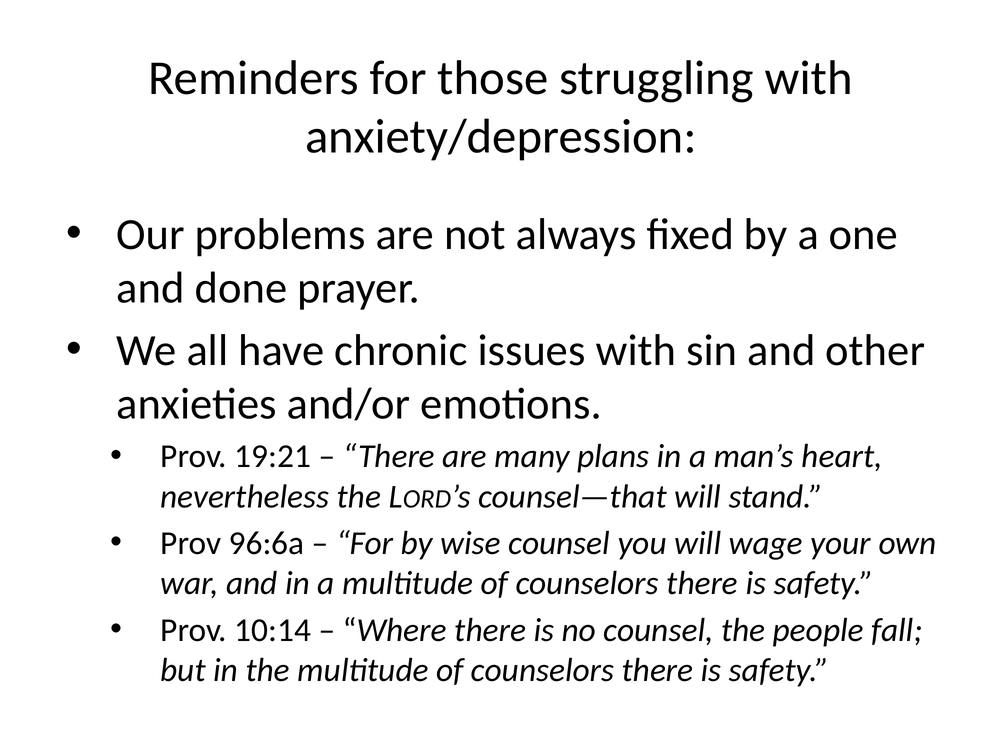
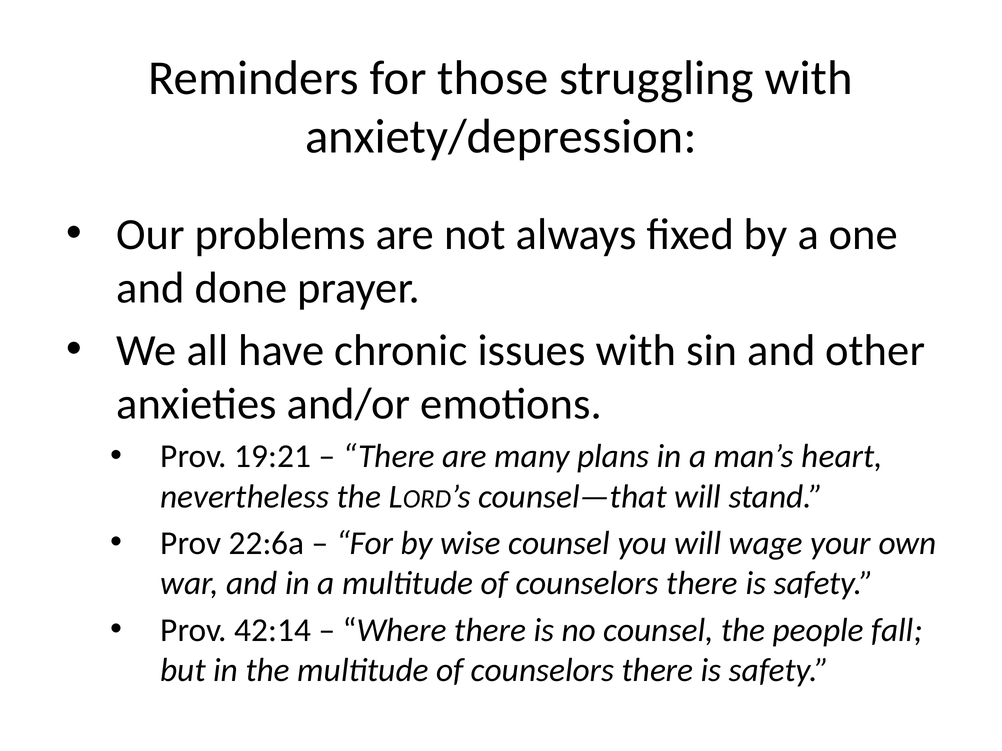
96:6a: 96:6a -> 22:6a
10:14: 10:14 -> 42:14
